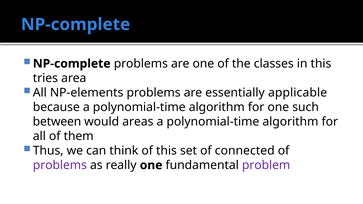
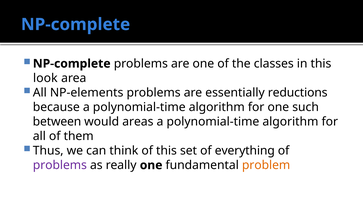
tries: tries -> look
applicable: applicable -> reductions
connected: connected -> everything
problem colour: purple -> orange
